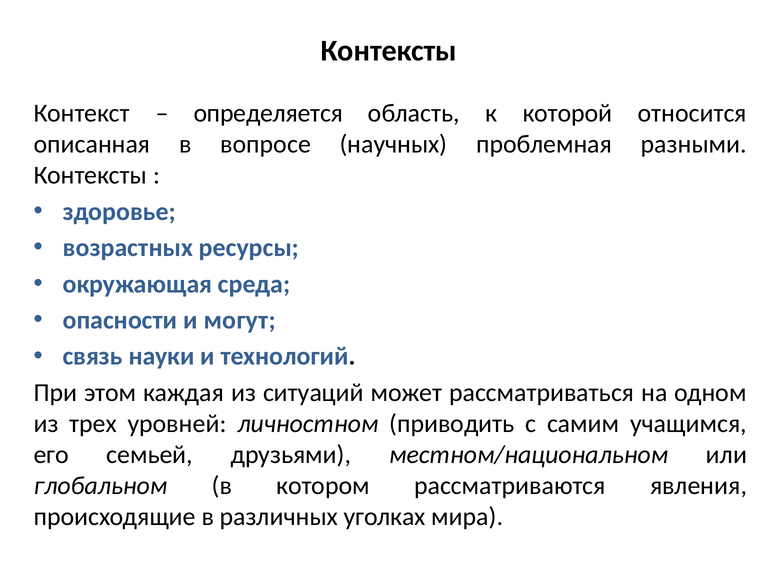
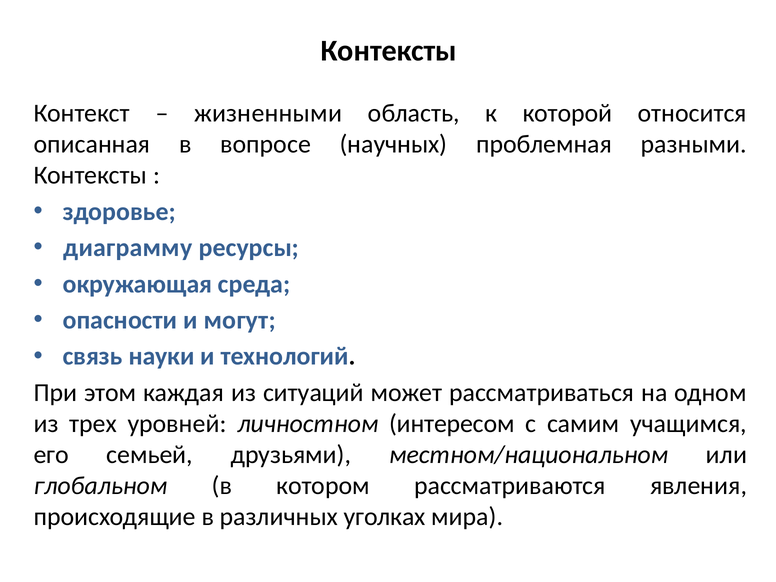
определяется: определяется -> жизненными
возрастных: возрастных -> диаграмму
приводить: приводить -> интересом
